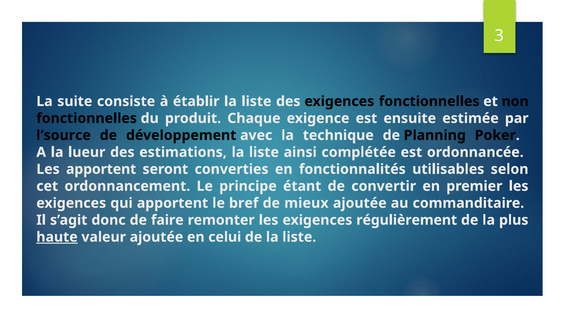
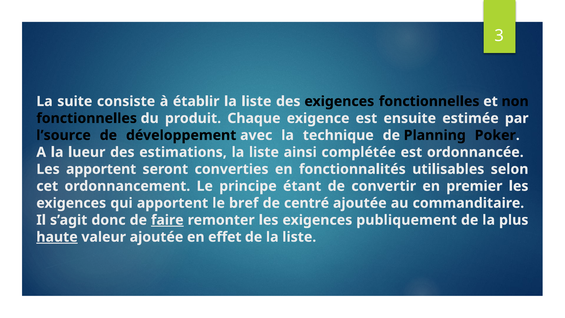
mieux: mieux -> centré
faire underline: none -> present
régulièrement: régulièrement -> publiquement
celui: celui -> effet
